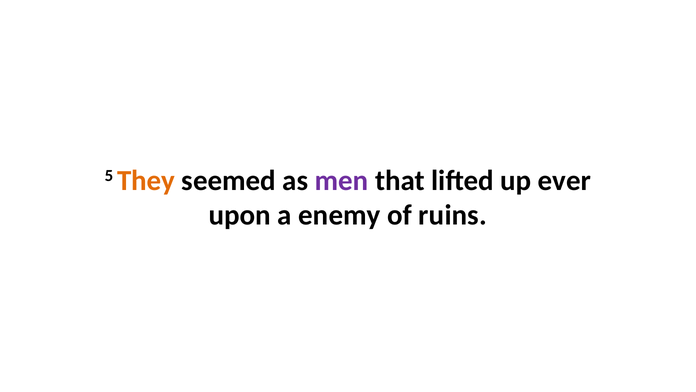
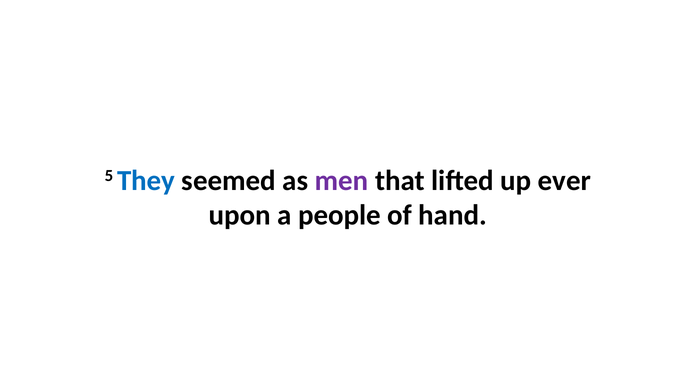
They colour: orange -> blue
enemy: enemy -> people
ruins: ruins -> hand
